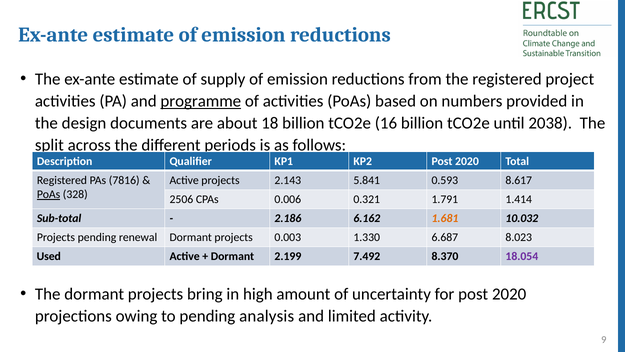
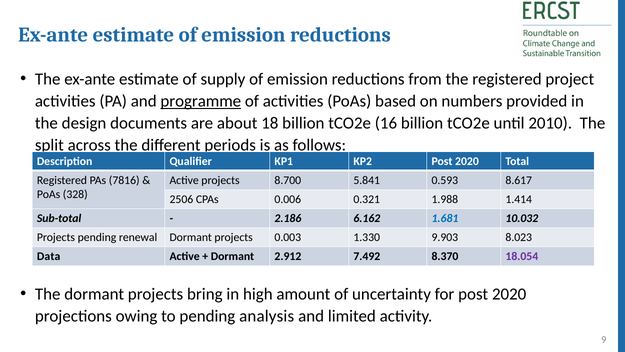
2038: 2038 -> 2010
2.143: 2.143 -> 8.700
PoAs at (49, 194) underline: present -> none
1.791: 1.791 -> 1.988
1.681 colour: orange -> blue
6.687: 6.687 -> 9.903
Used: Used -> Data
2.199: 2.199 -> 2.912
